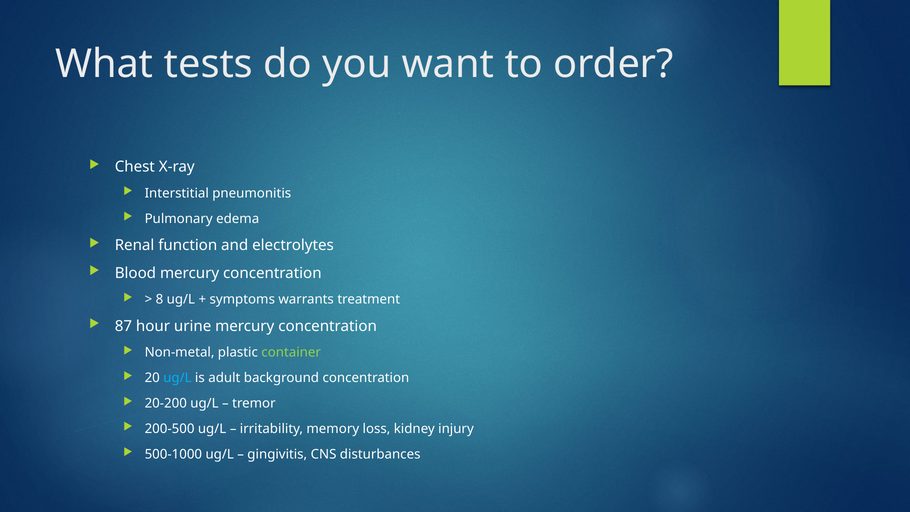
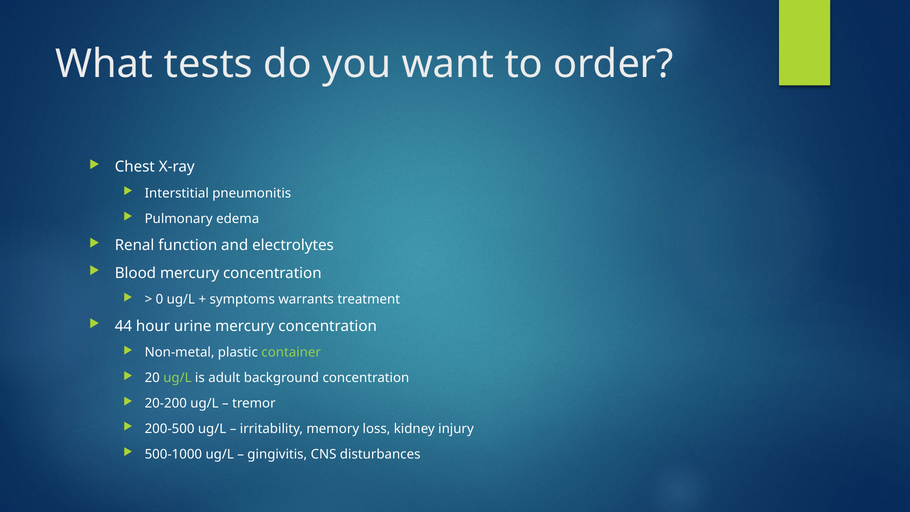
8: 8 -> 0
87: 87 -> 44
ug/L at (177, 378) colour: light blue -> light green
